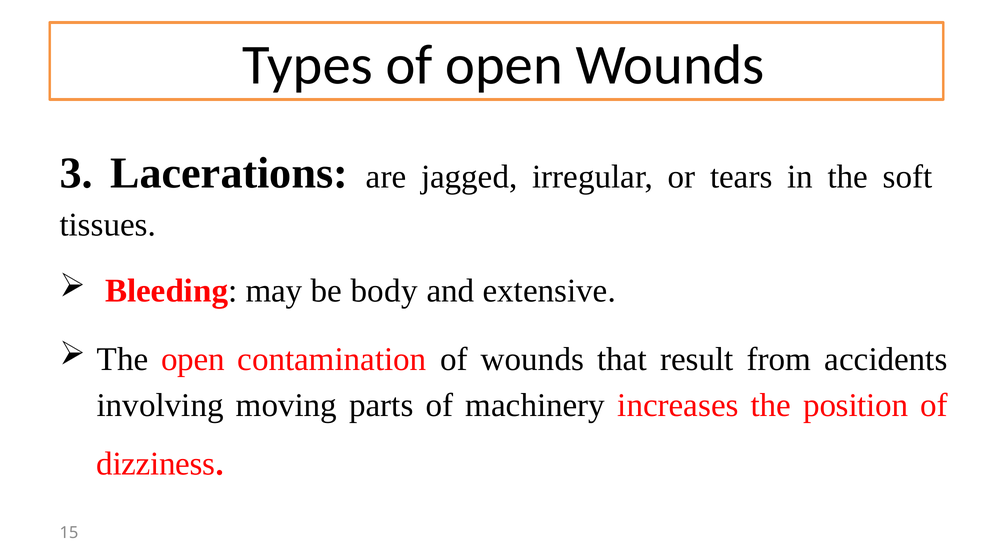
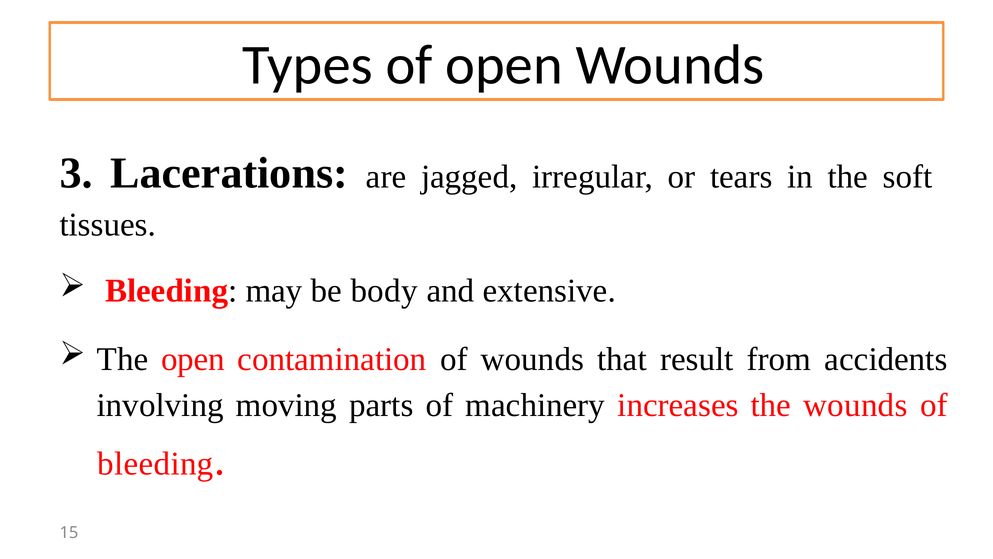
the position: position -> wounds
dizziness at (156, 463): dizziness -> bleeding
